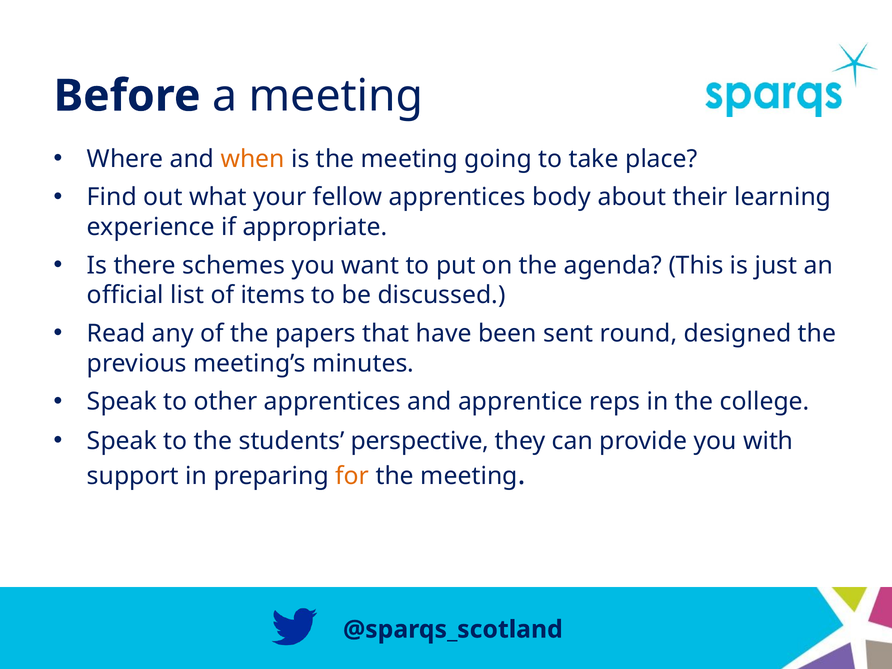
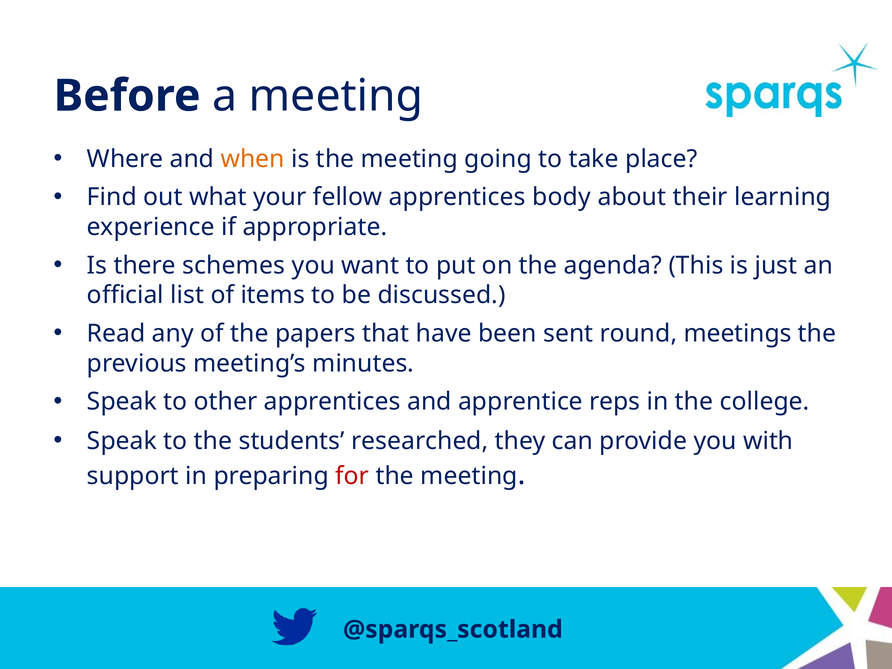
designed: designed -> meetings
perspective: perspective -> researched
for colour: orange -> red
